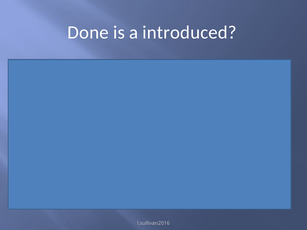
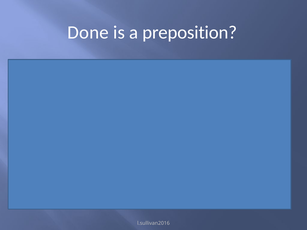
introduced: introduced -> preposition
